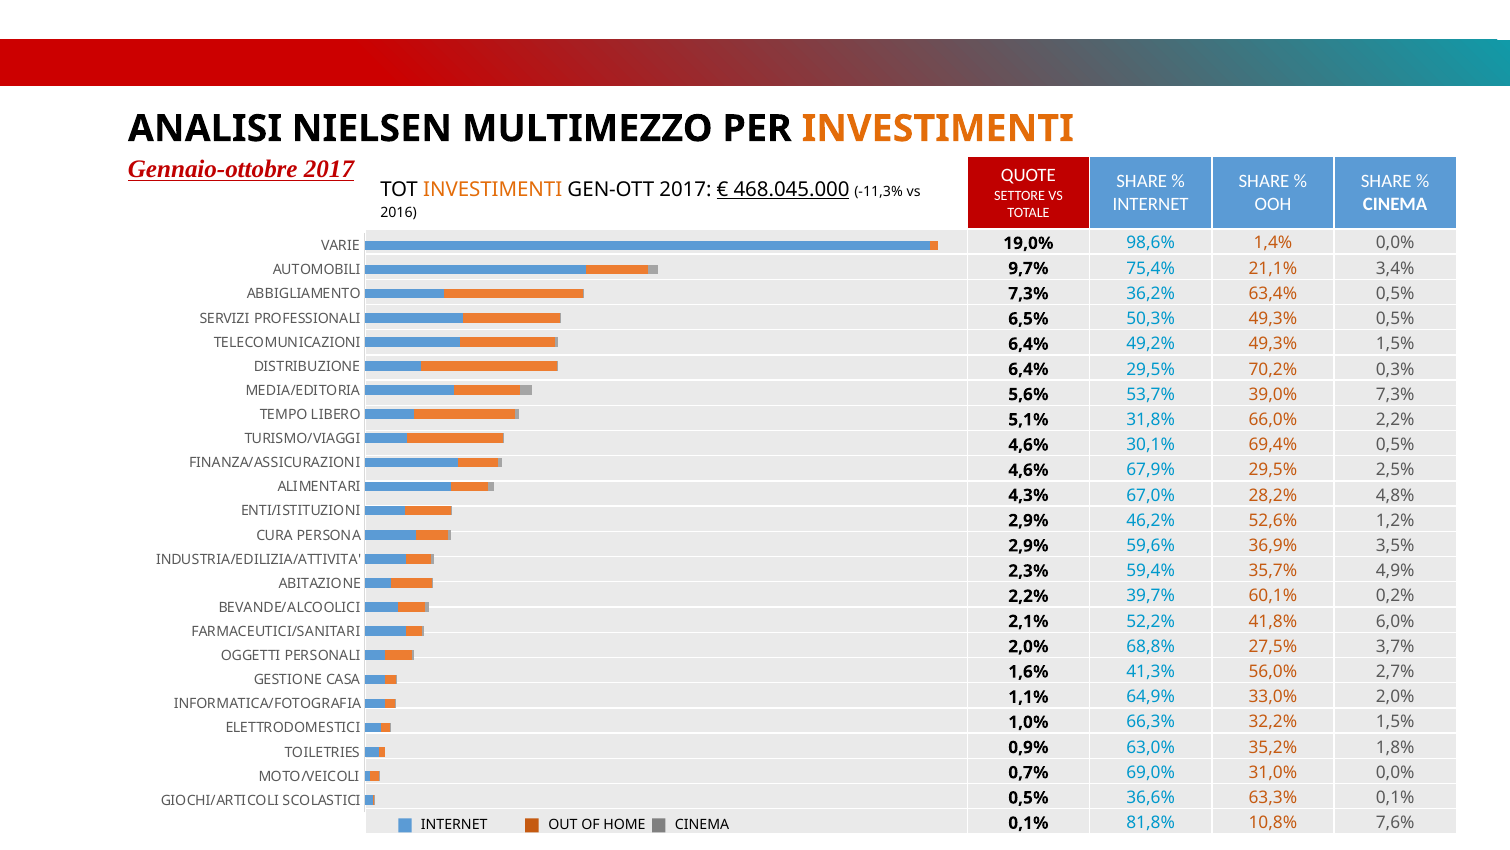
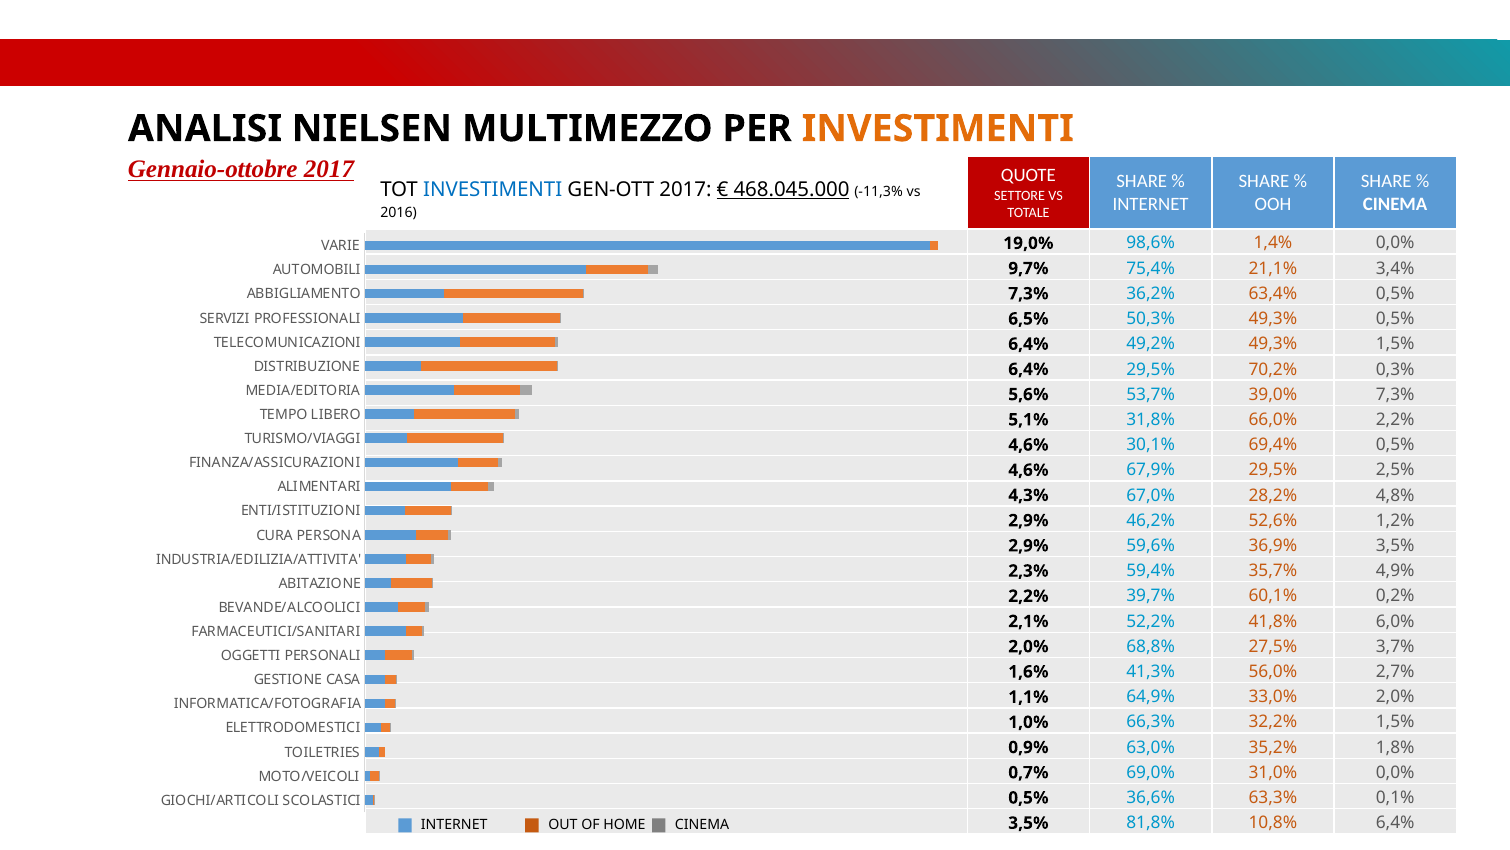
INVESTIMENTI at (493, 189) colour: orange -> blue
0,1% at (1028, 822): 0,1% -> 3,5%
10,8% 7,6%: 7,6% -> 6,4%
